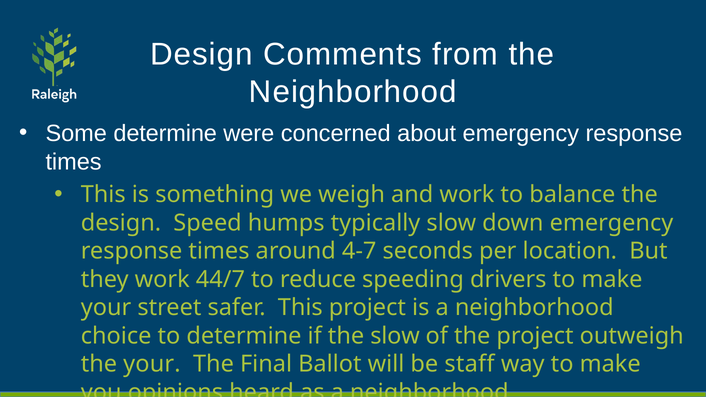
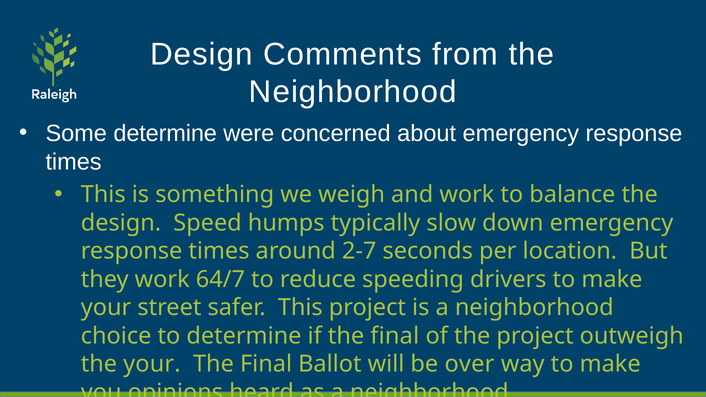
4-7: 4-7 -> 2-7
44/7: 44/7 -> 64/7
if the slow: slow -> final
staff: staff -> over
